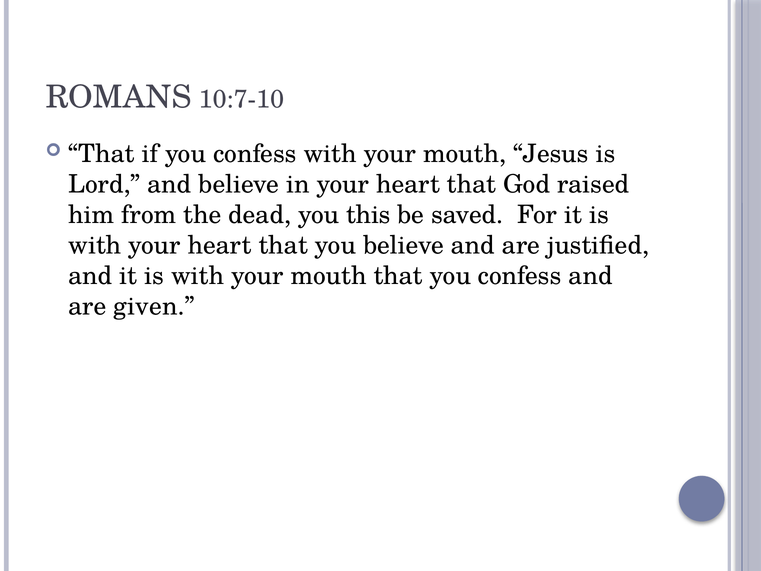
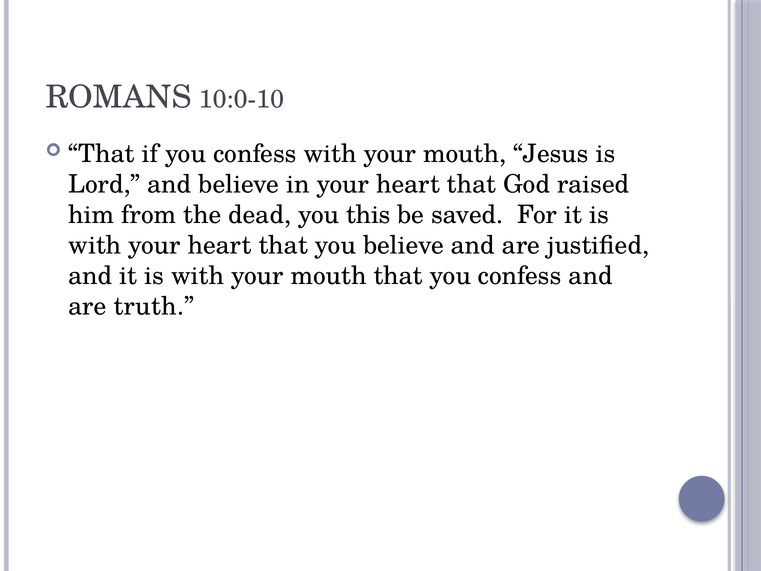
10:7-10: 10:7-10 -> 10:0-10
given: given -> truth
